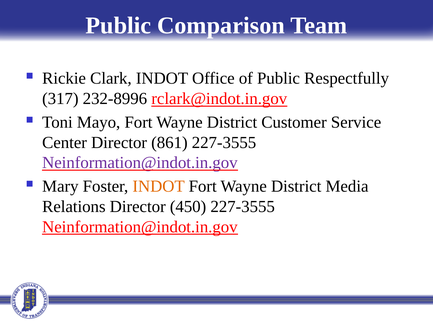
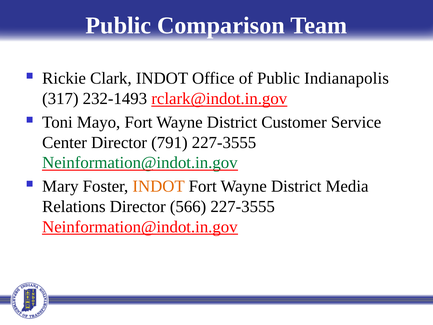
Respectfully: Respectfully -> Indianapolis
232-8996: 232-8996 -> 232-1493
861: 861 -> 791
Neinformation@indot.in.gov at (140, 163) colour: purple -> green
450: 450 -> 566
